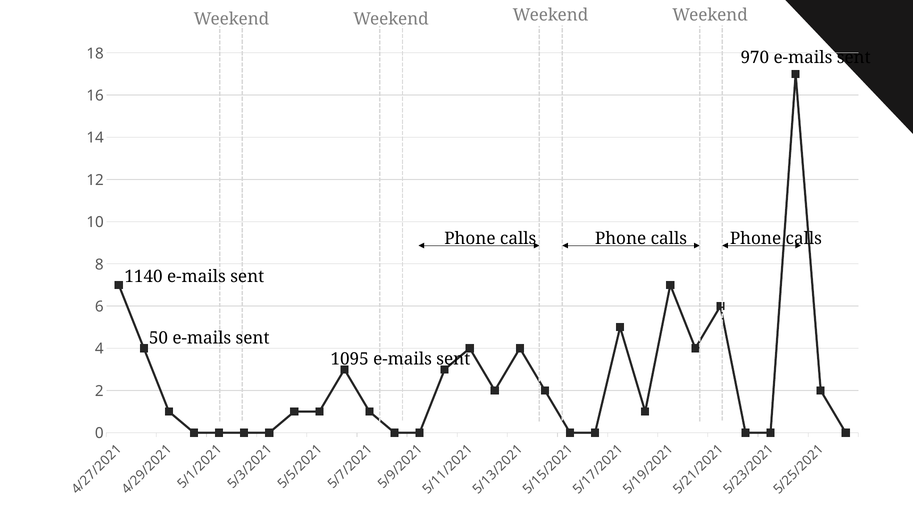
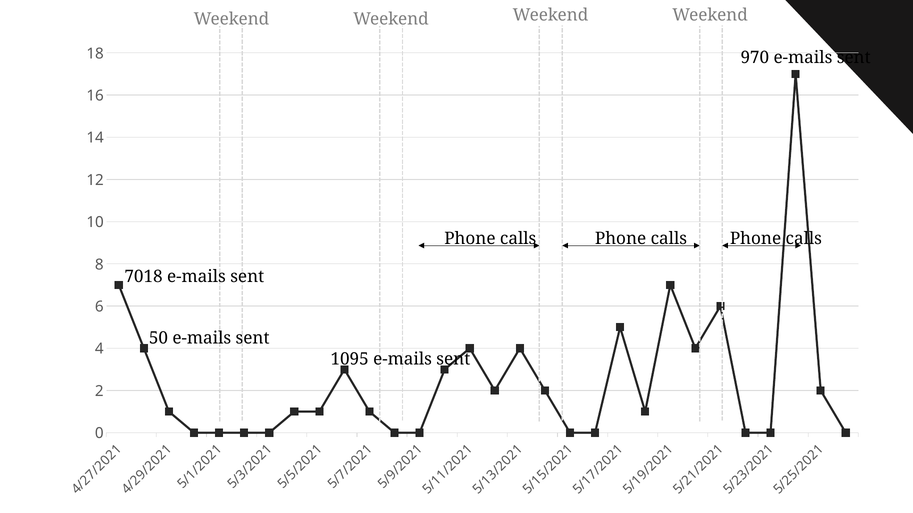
1140: 1140 -> 7018
